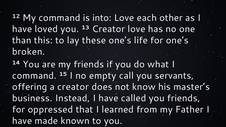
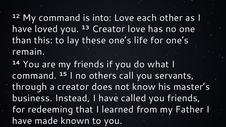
broken: broken -> remain
empty: empty -> others
offering: offering -> through
oppressed: oppressed -> redeeming
